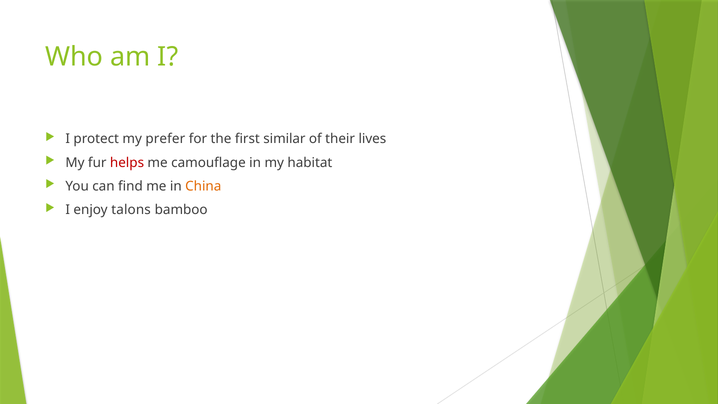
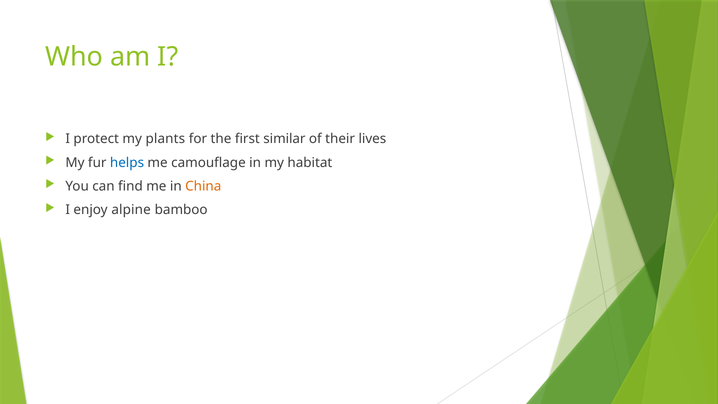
prefer: prefer -> plants
helps colour: red -> blue
talons: talons -> alpine
